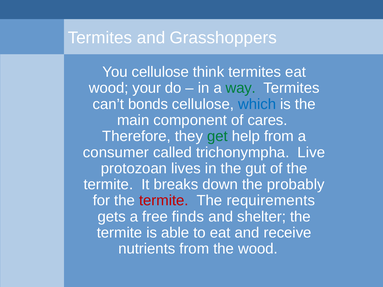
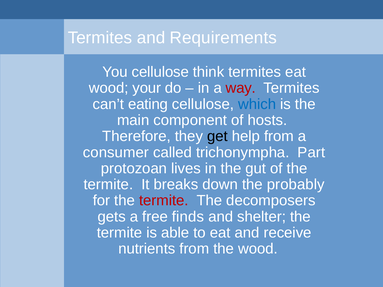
Grasshoppers: Grasshoppers -> Requirements
way colour: green -> red
bonds: bonds -> eating
cares: cares -> hosts
get colour: green -> black
Live: Live -> Part
requirements: requirements -> decomposers
